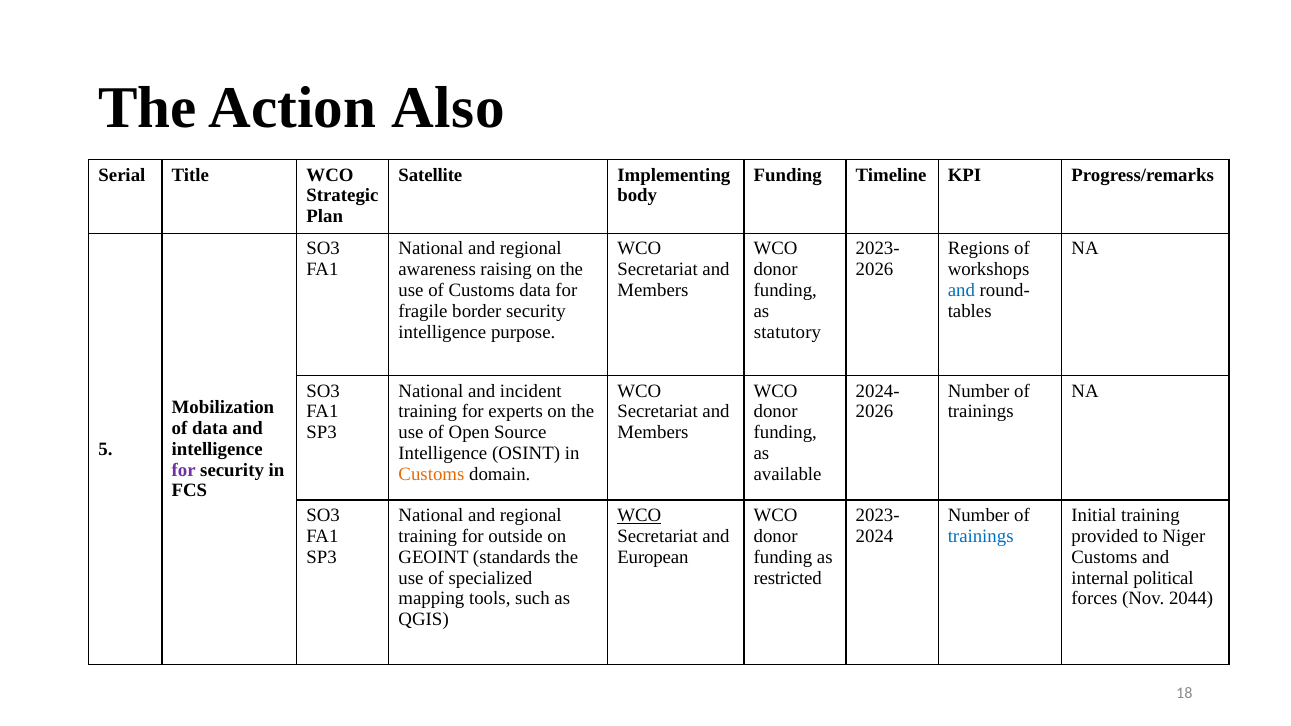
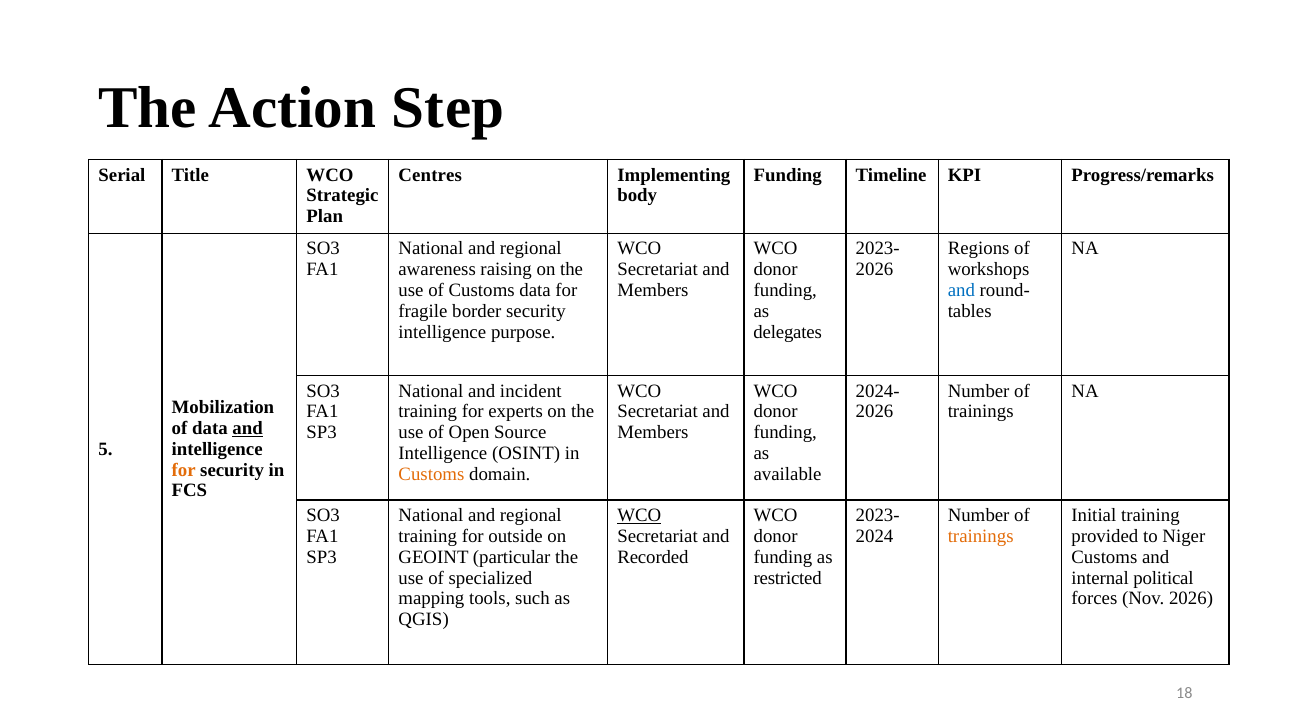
Also: Also -> Step
Satellite: Satellite -> Centres
statutory: statutory -> delegates
and at (248, 428) underline: none -> present
for at (184, 470) colour: purple -> orange
trainings at (981, 536) colour: blue -> orange
standards: standards -> particular
European: European -> Recorded
Nov 2044: 2044 -> 2026
